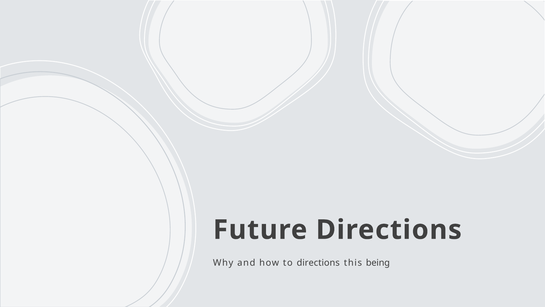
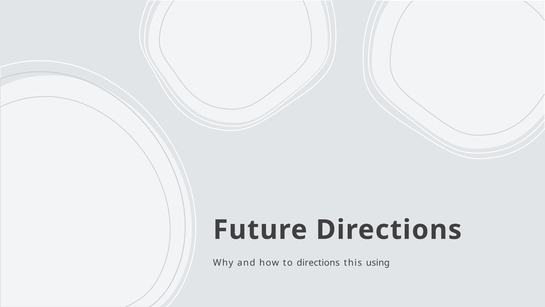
being: being -> using
